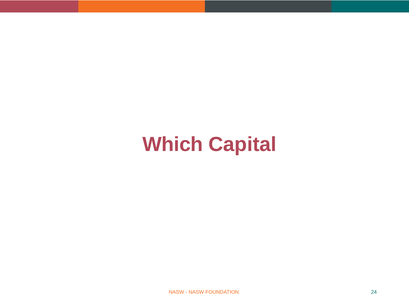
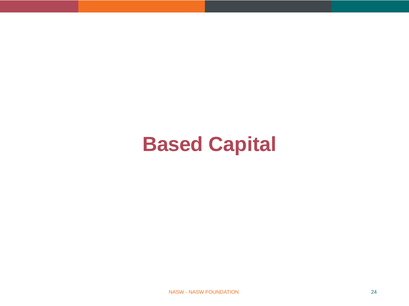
Which: Which -> Based
